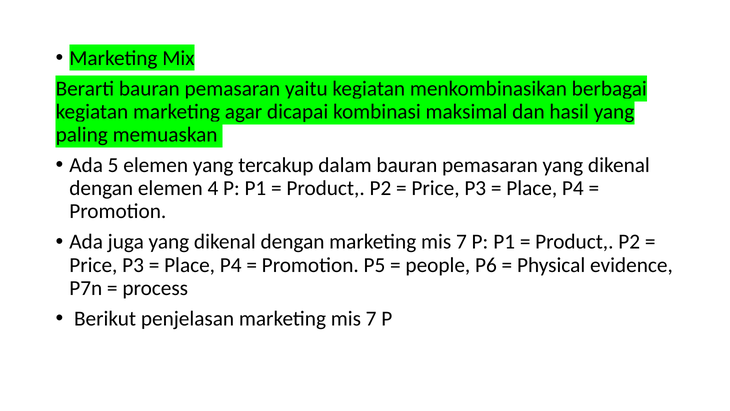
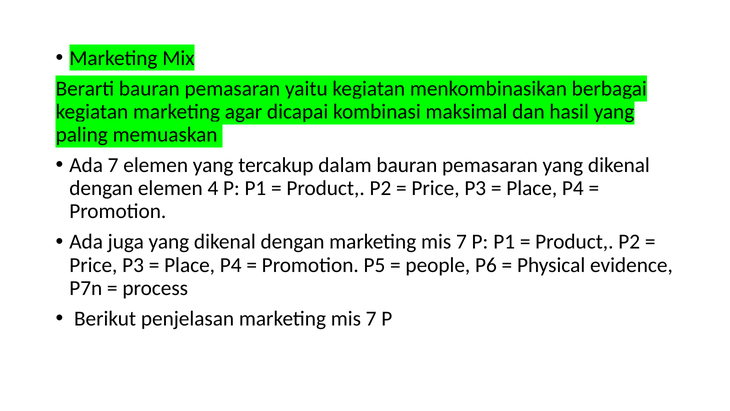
Ada 5: 5 -> 7
